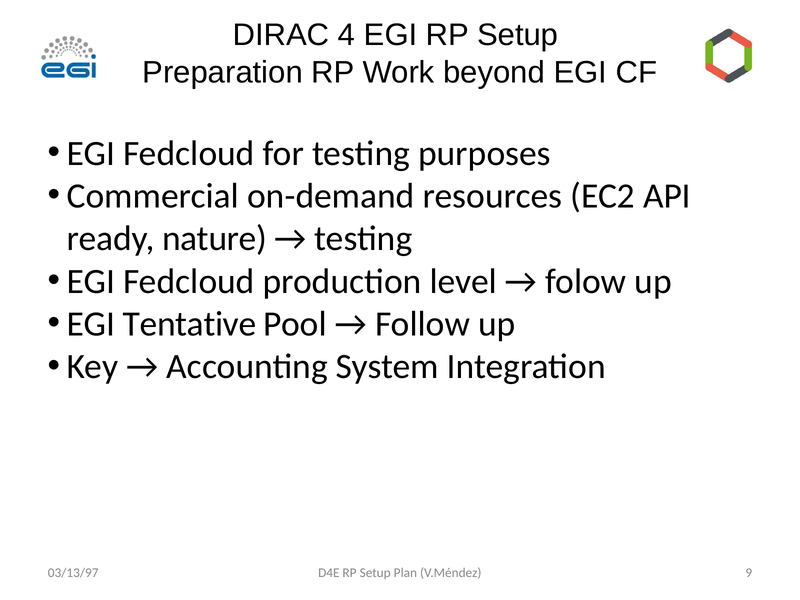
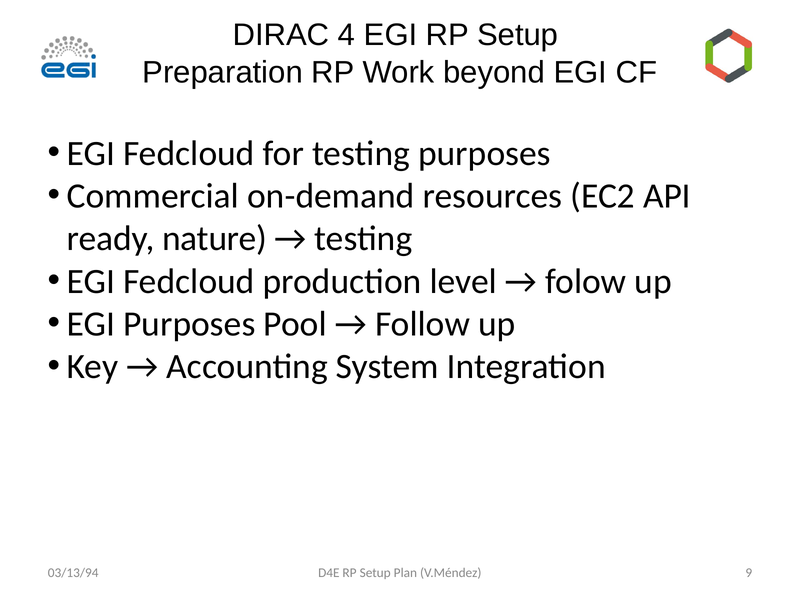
EGI Tentative: Tentative -> Purposes
03/13/97: 03/13/97 -> 03/13/94
